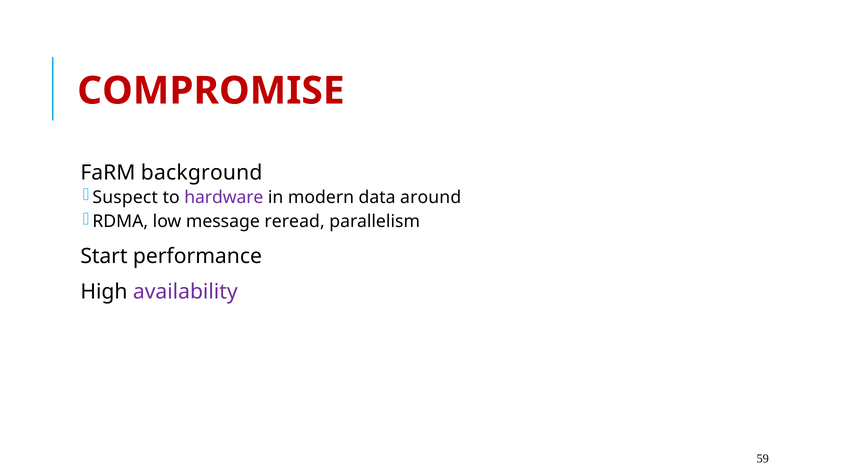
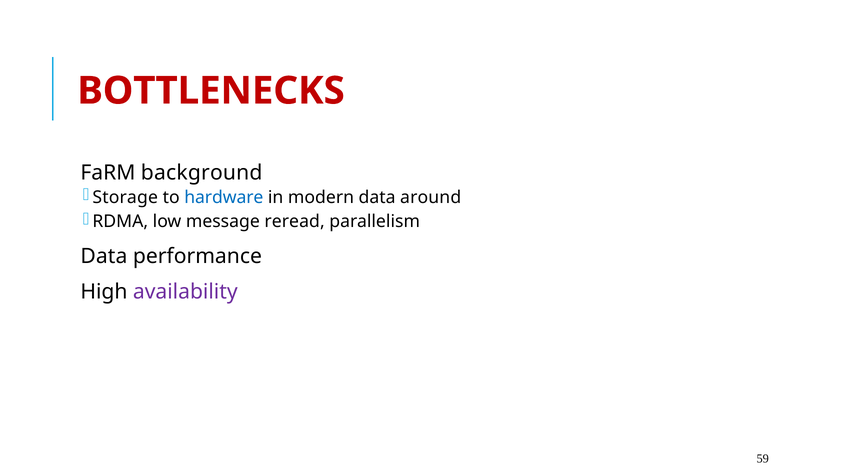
COMPROMISE: COMPROMISE -> BOTTLENECKS
Suspect: Suspect -> Storage
hardware colour: purple -> blue
Start at (104, 256): Start -> Data
